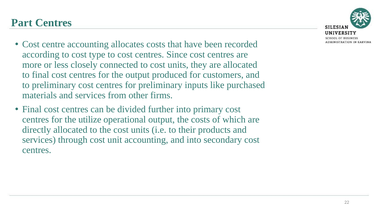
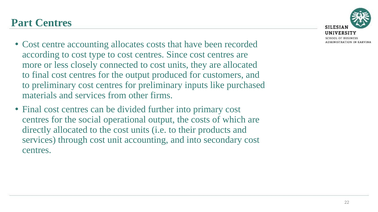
utilize: utilize -> social
